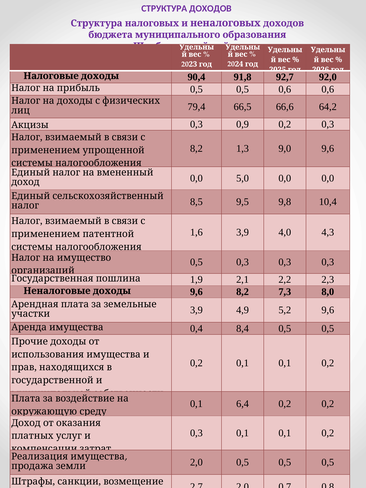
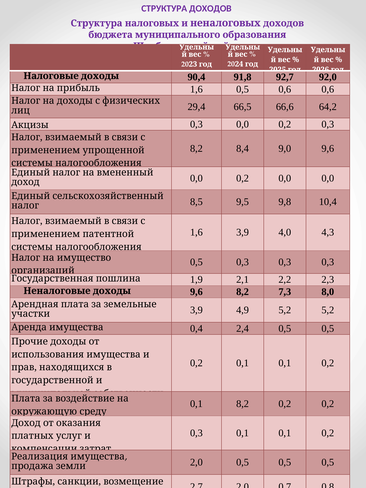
прибыль 0,5: 0,5 -> 1,6
79,4: 79,4 -> 29,4
0,3 0,9: 0,9 -> 0,0
1,3: 1,3 -> 8,4
5,0 at (243, 178): 5,0 -> 0,2
5,2 9,6: 9,6 -> 5,2
8,4: 8,4 -> 2,4
0,1 6,4: 6,4 -> 8,2
